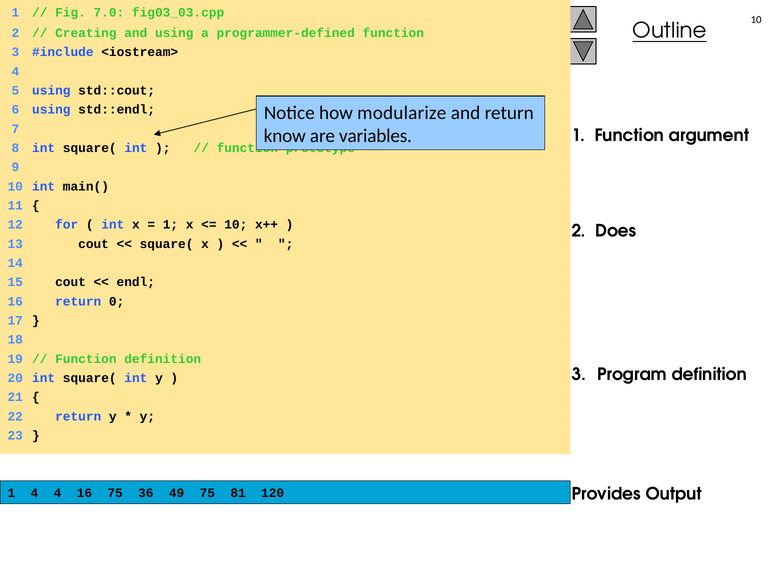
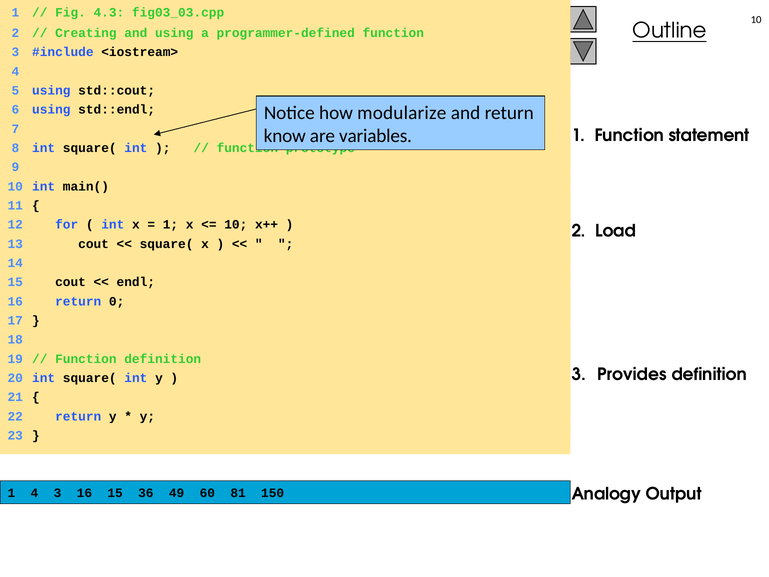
7.0: 7.0 -> 4.3
argument: argument -> statement
Does: Does -> Load
Program: Program -> Provides
4 4: 4 -> 3
16 75: 75 -> 15
49 75: 75 -> 60
120: 120 -> 150
Provides: Provides -> Analogy
